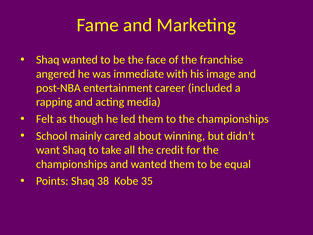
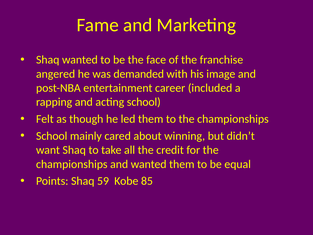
immediate: immediate -> demanded
acting media: media -> school
38: 38 -> 59
35: 35 -> 85
